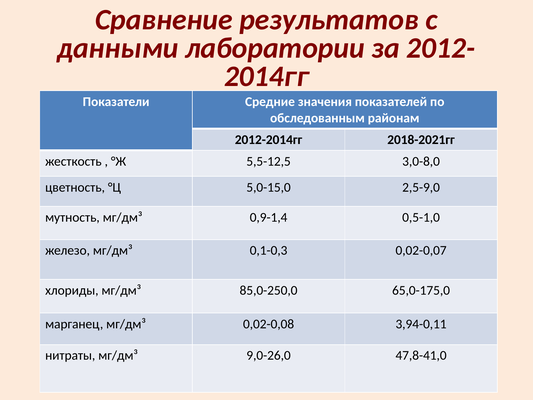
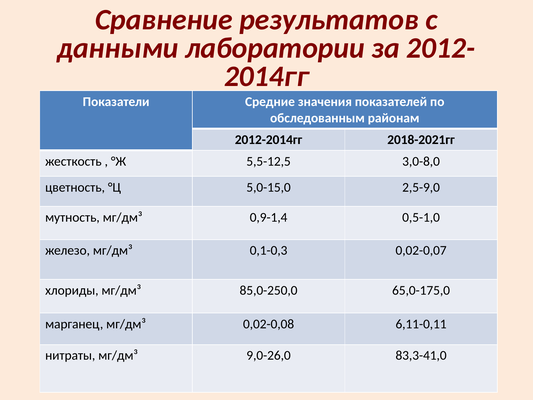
3,94-0,11: 3,94-0,11 -> 6,11-0,11
47,8-41,0: 47,8-41,0 -> 83,3-41,0
